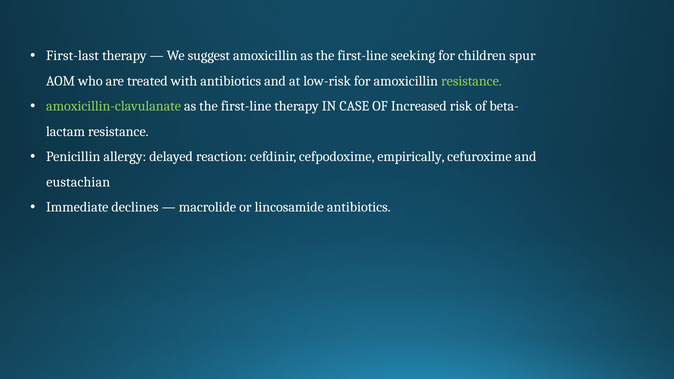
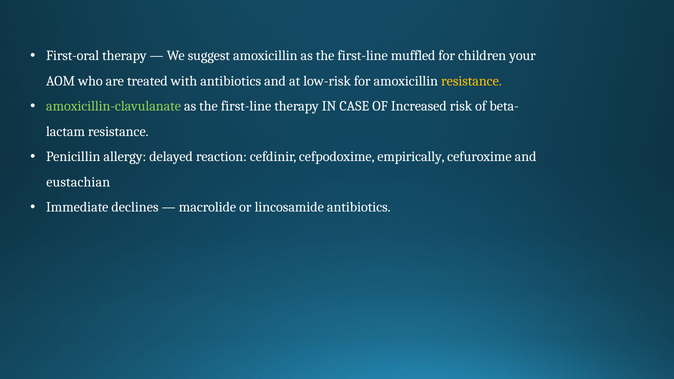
First-last: First-last -> First-oral
seeking: seeking -> muffled
spur: spur -> your
resistance at (471, 81) colour: light green -> yellow
